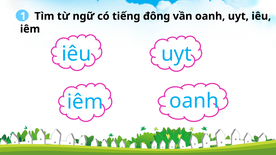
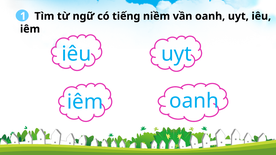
đông: đông -> niềm
